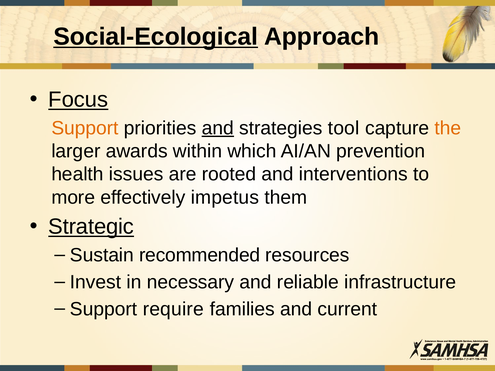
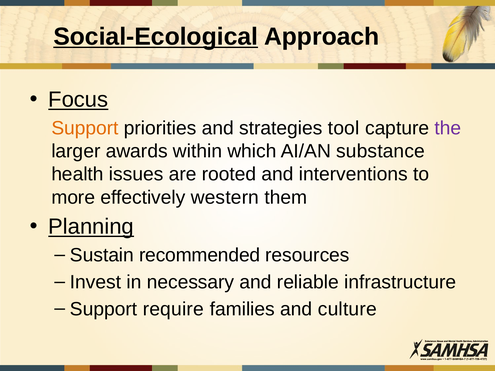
and at (218, 128) underline: present -> none
the colour: orange -> purple
prevention: prevention -> substance
impetus: impetus -> western
Strategic: Strategic -> Planning
current: current -> culture
